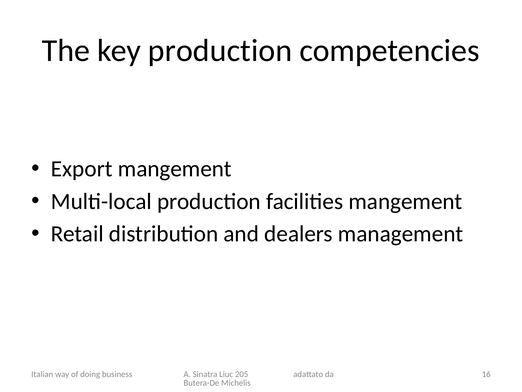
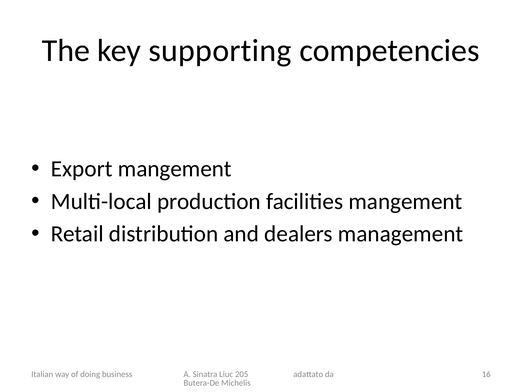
key production: production -> supporting
